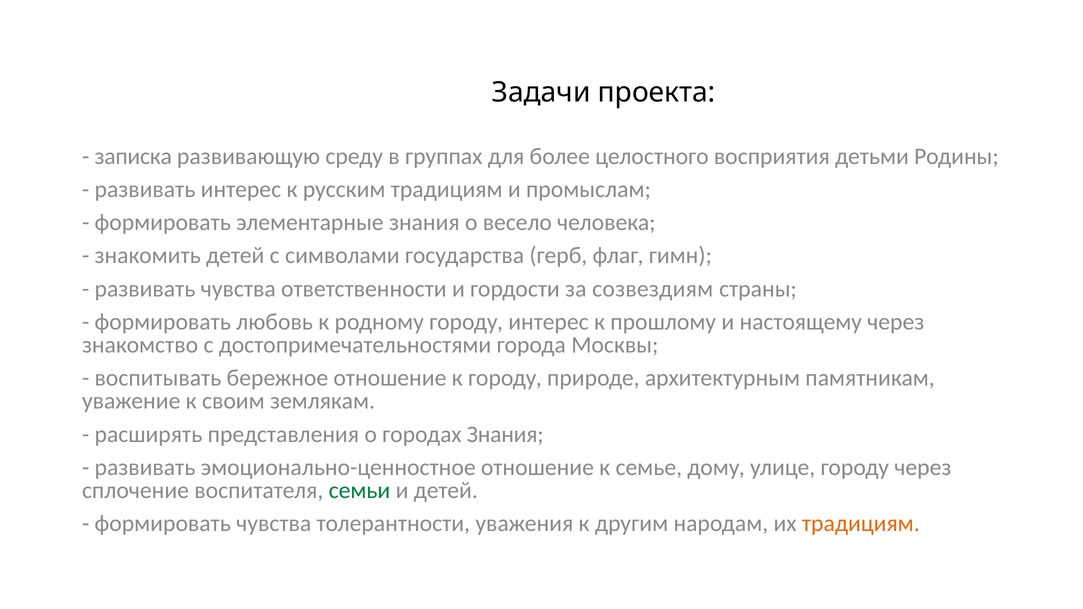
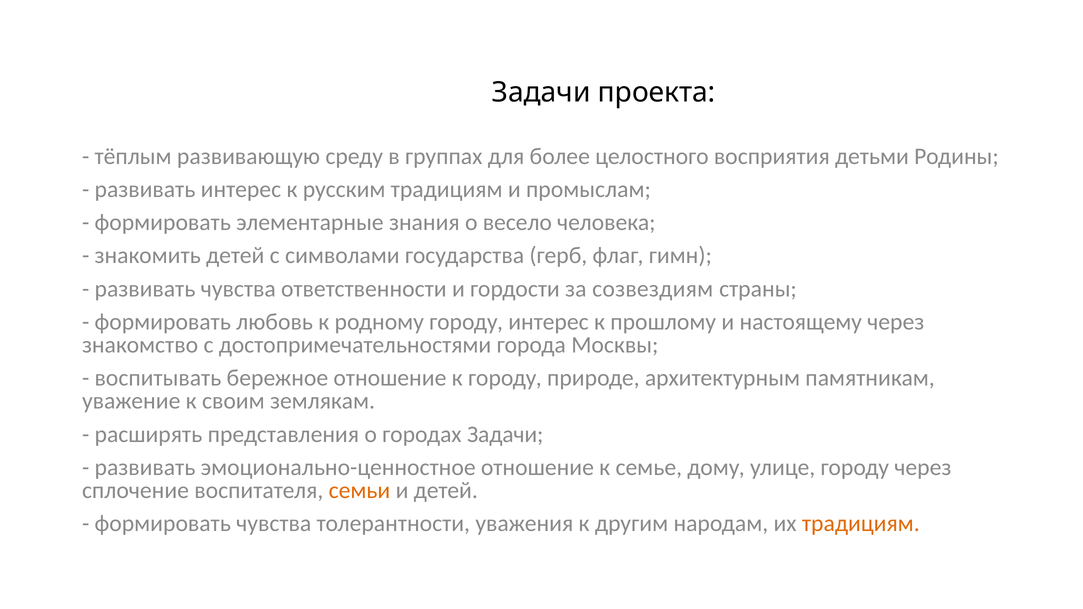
записка: записка -> тёплым
городах Знания: Знания -> Задачи
семьи colour: green -> orange
